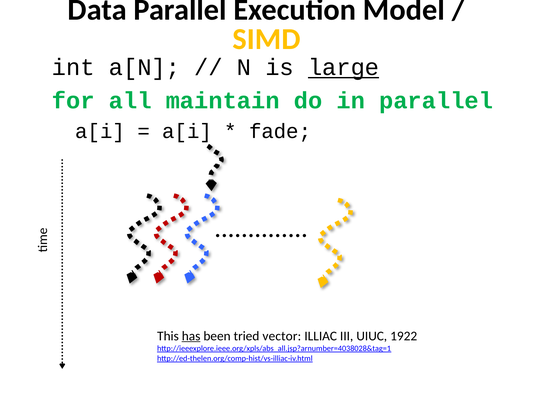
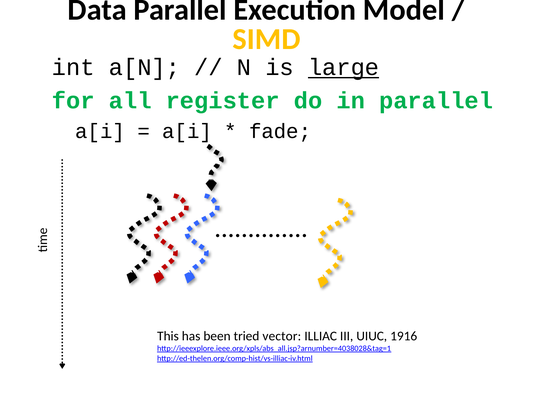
maintain: maintain -> register
has underline: present -> none
1922: 1922 -> 1916
